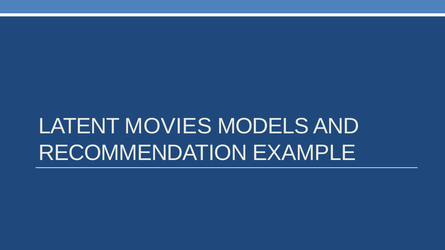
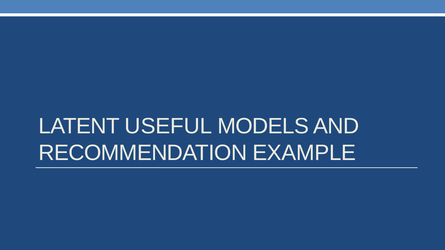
MOVIES: MOVIES -> USEFUL
